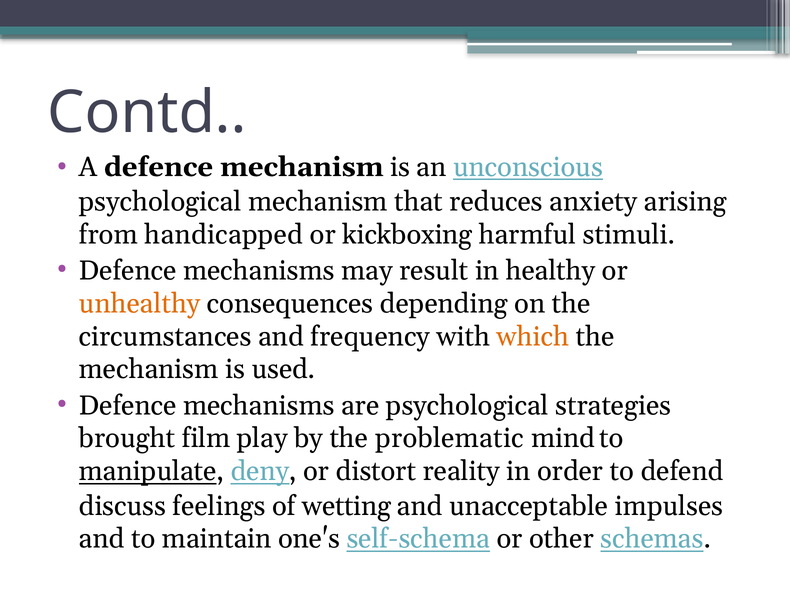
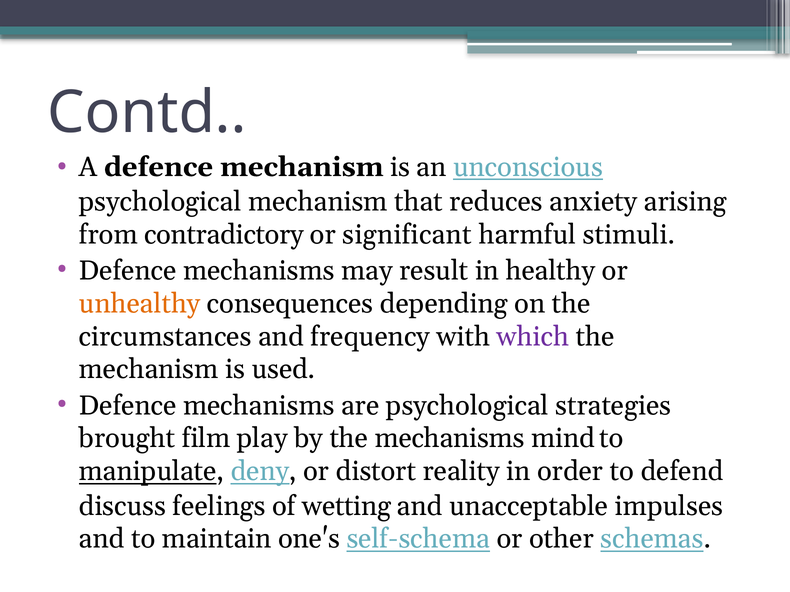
handicapped: handicapped -> contradictory
kickboxing: kickboxing -> significant
which colour: orange -> purple
the problematic: problematic -> mechanisms
